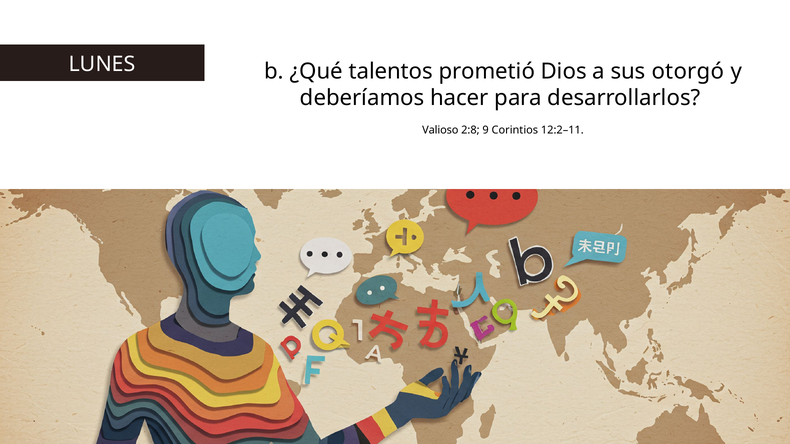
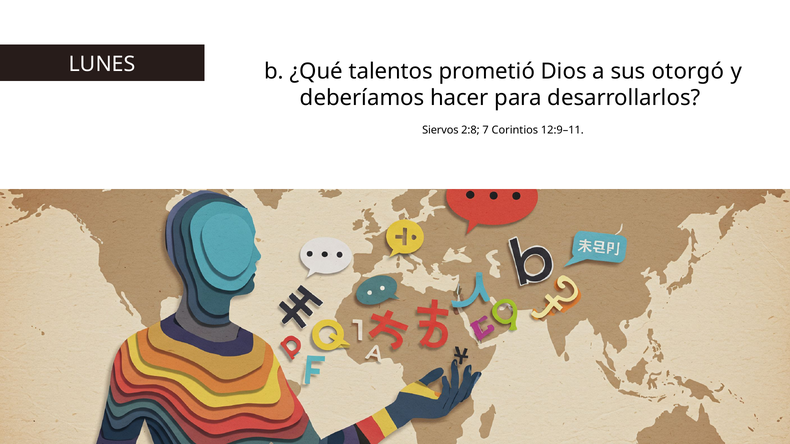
Valioso: Valioso -> Siervos
9: 9 -> 7
12:2–11: 12:2–11 -> 12:9–11
